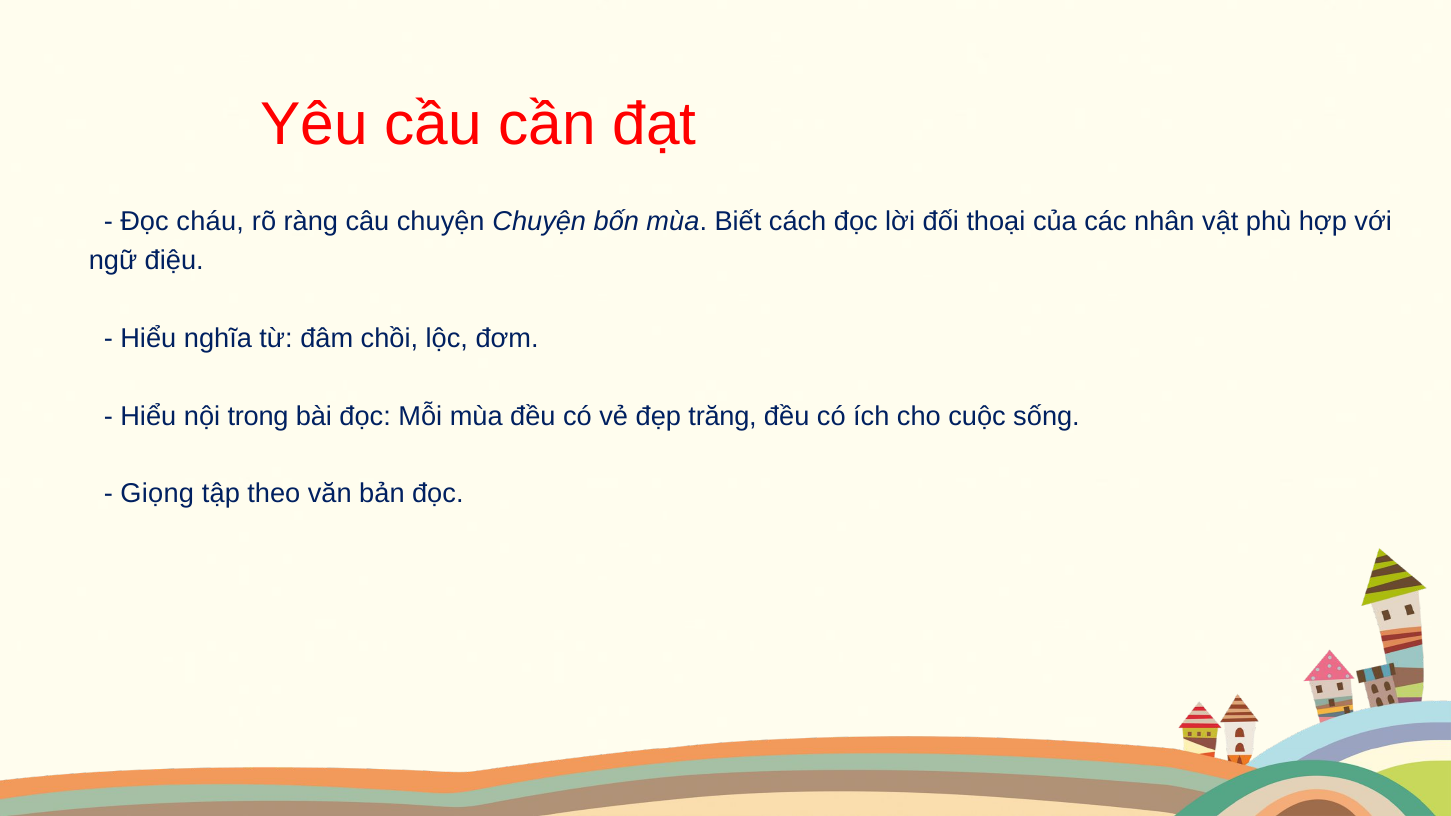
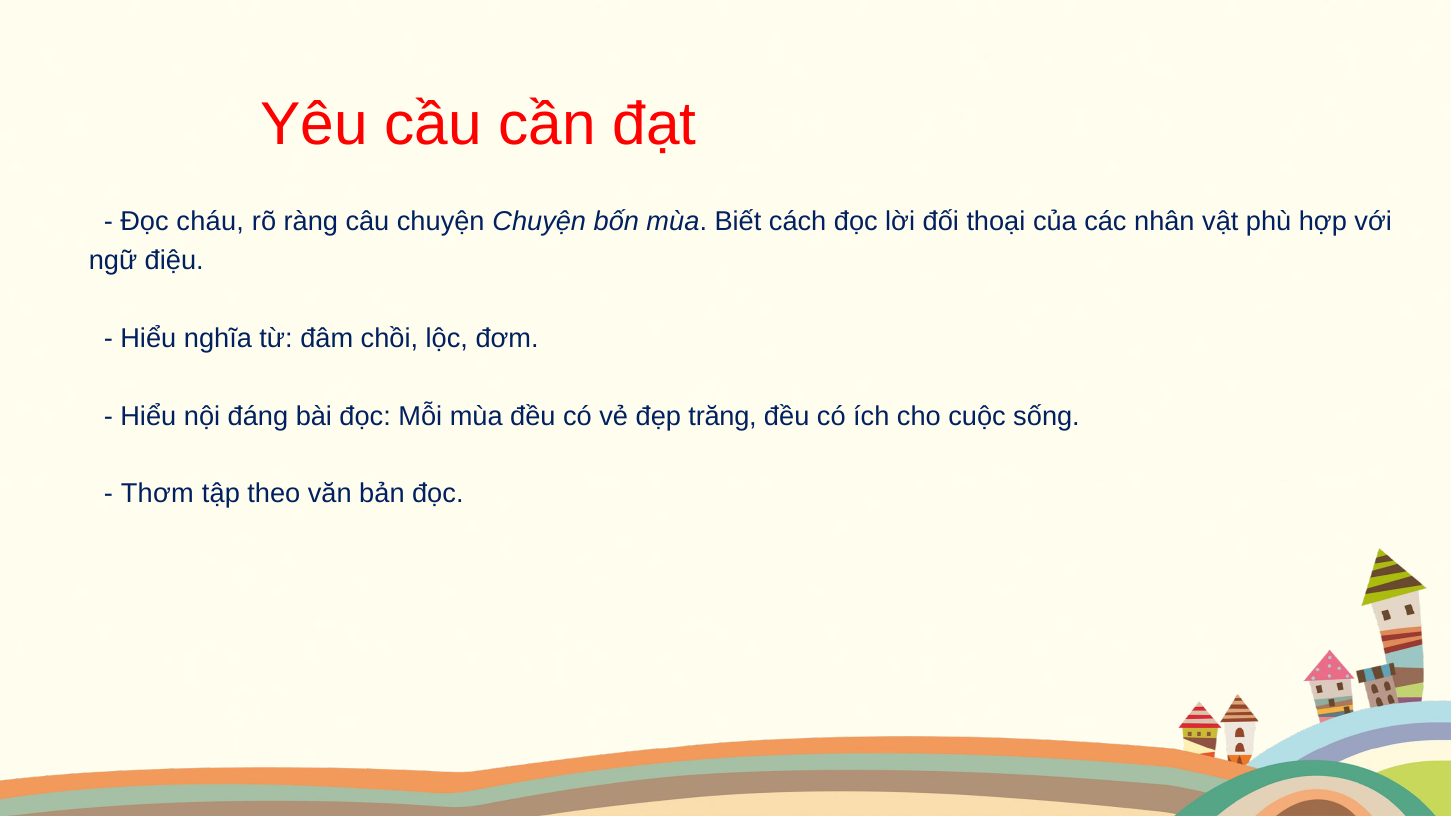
trong: trong -> đáng
Giọng: Giọng -> Thơm
